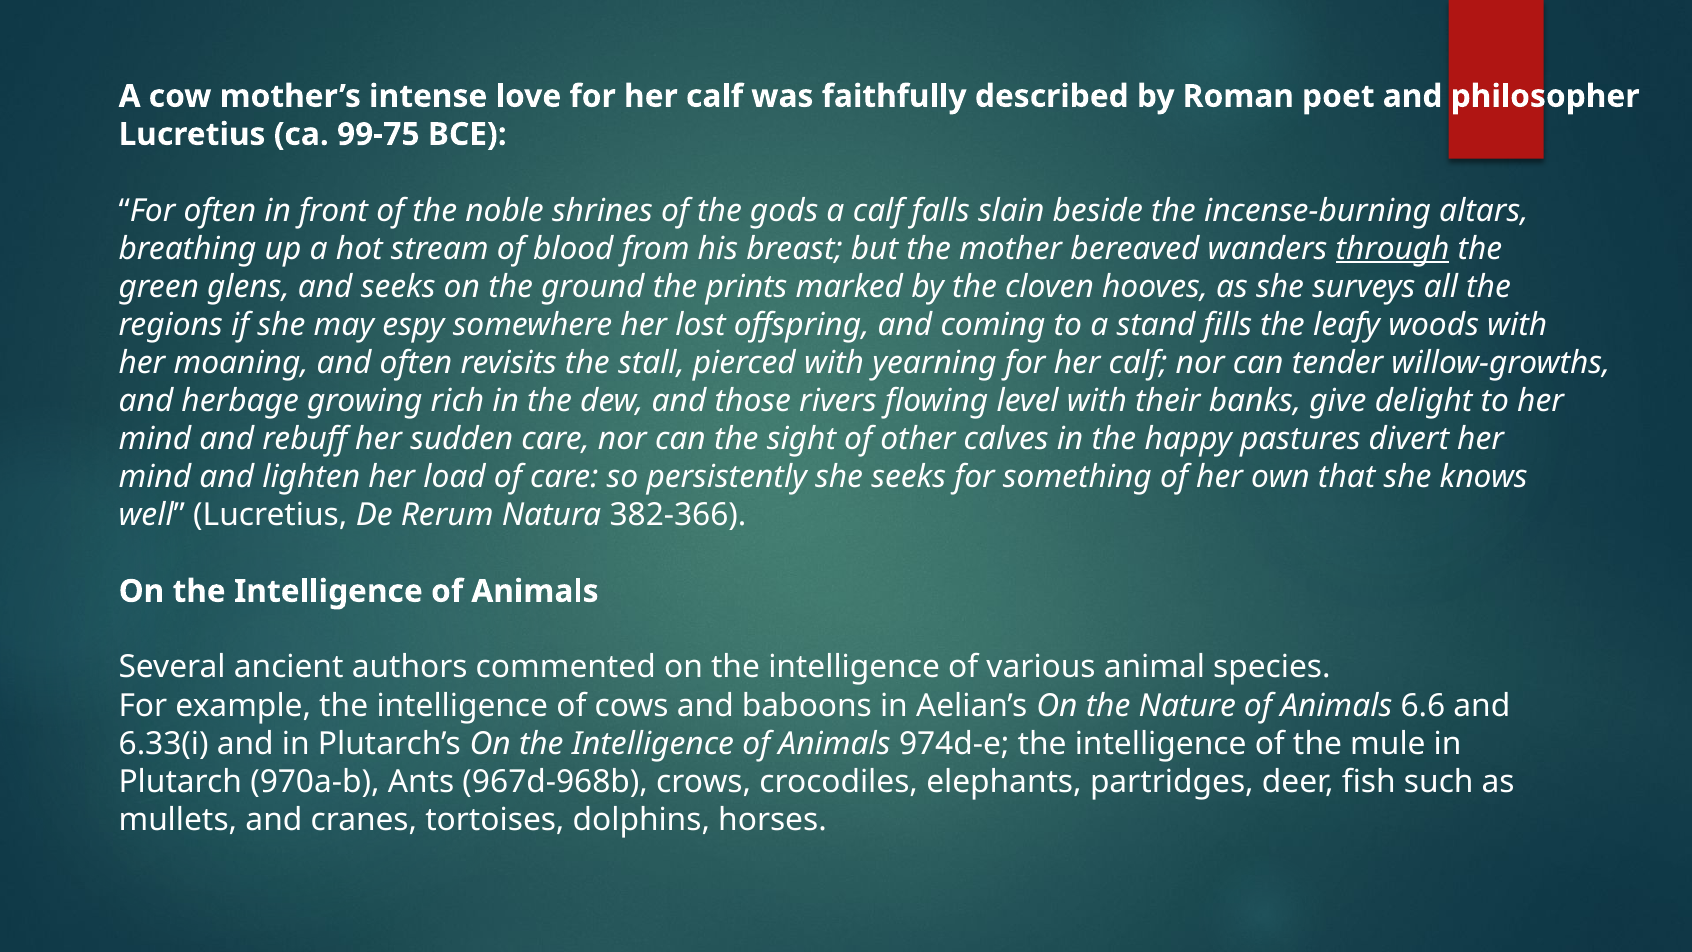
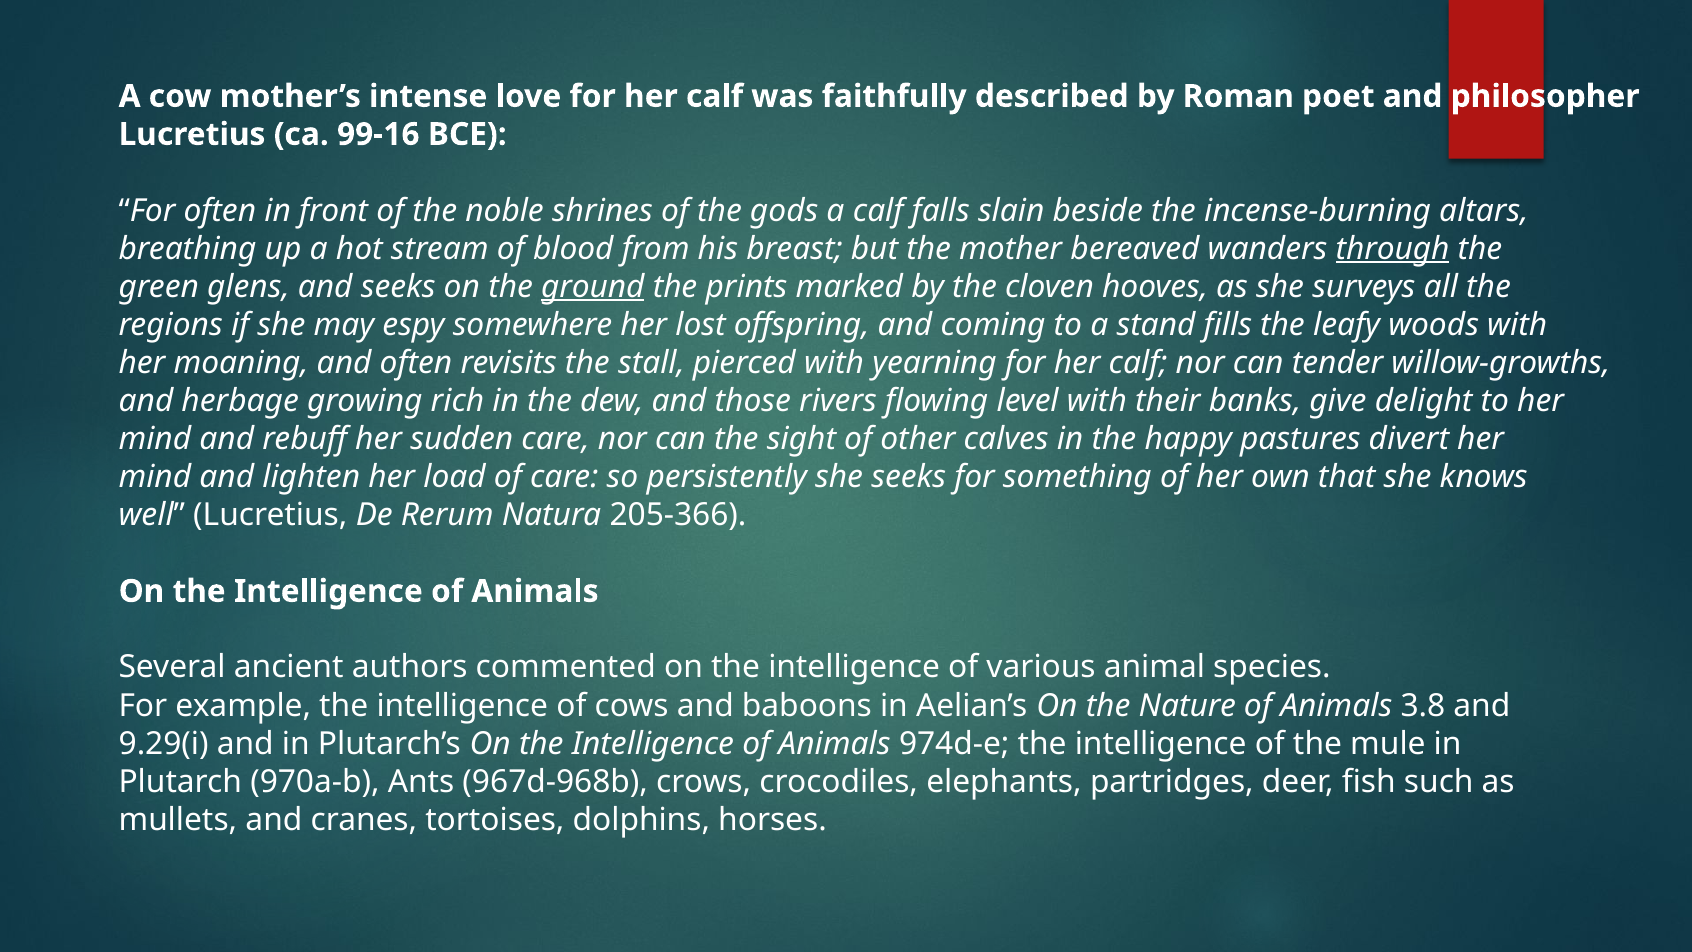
99-75: 99-75 -> 99-16
ground underline: none -> present
382-366: 382-366 -> 205-366
6.6: 6.6 -> 3.8
6.33(i: 6.33(i -> 9.29(i
